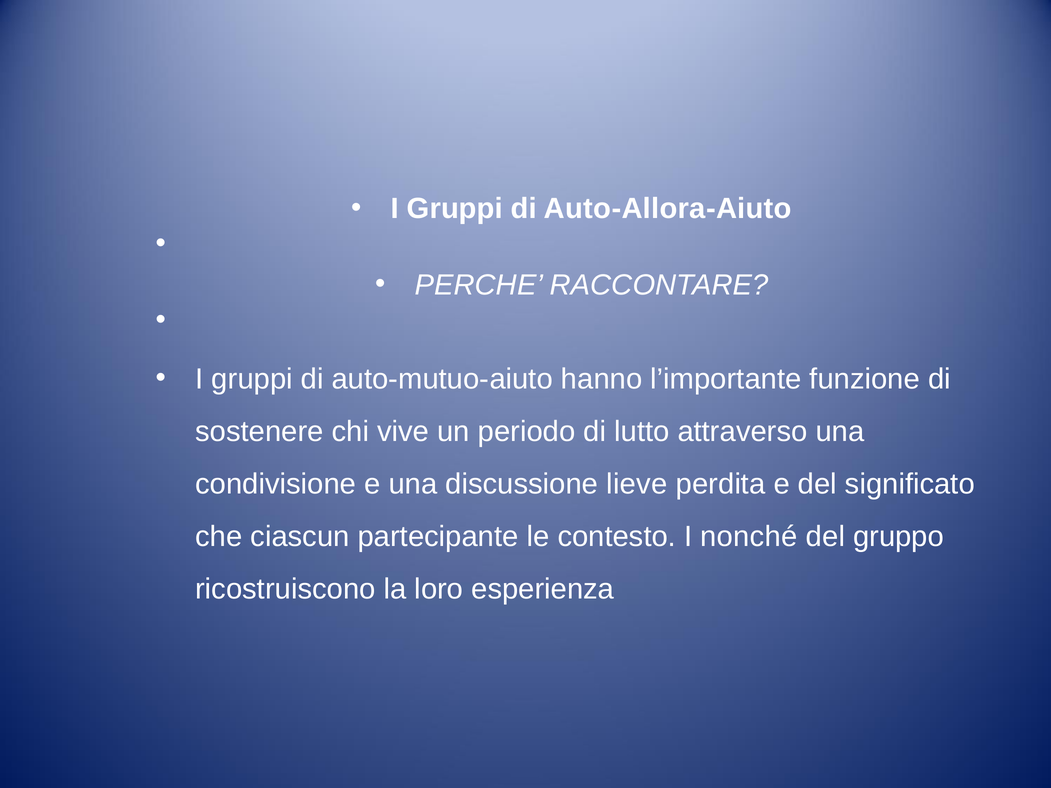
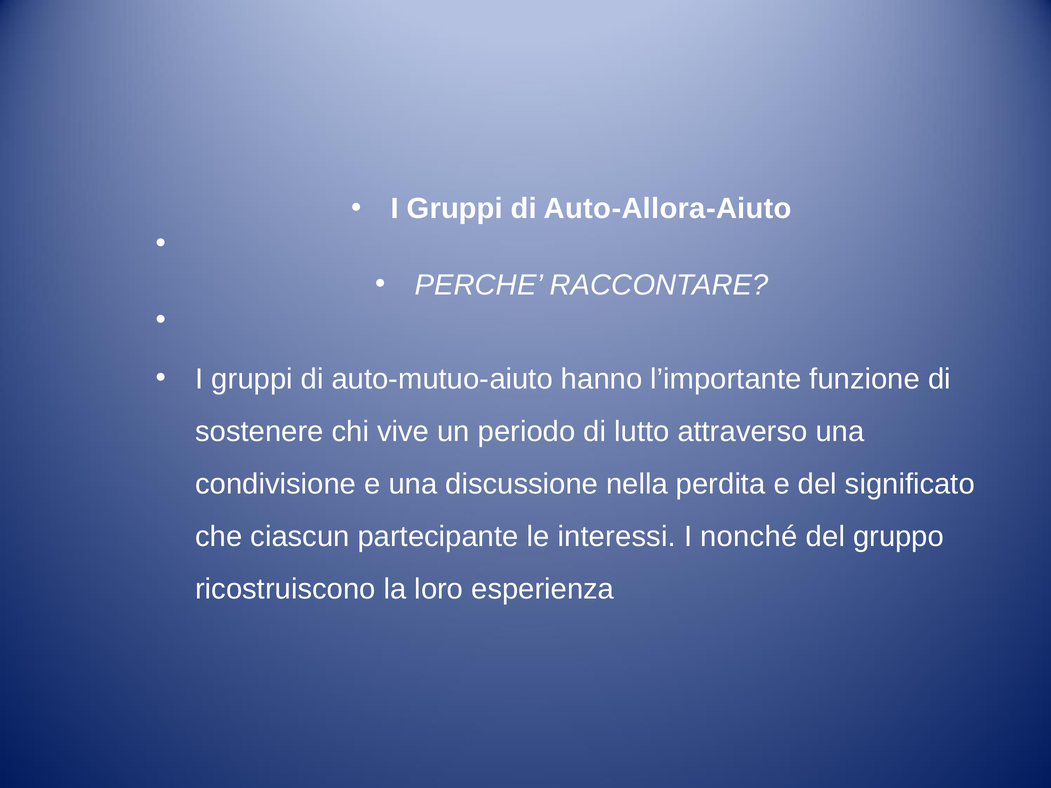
lieve: lieve -> nella
contesto: contesto -> interessi
